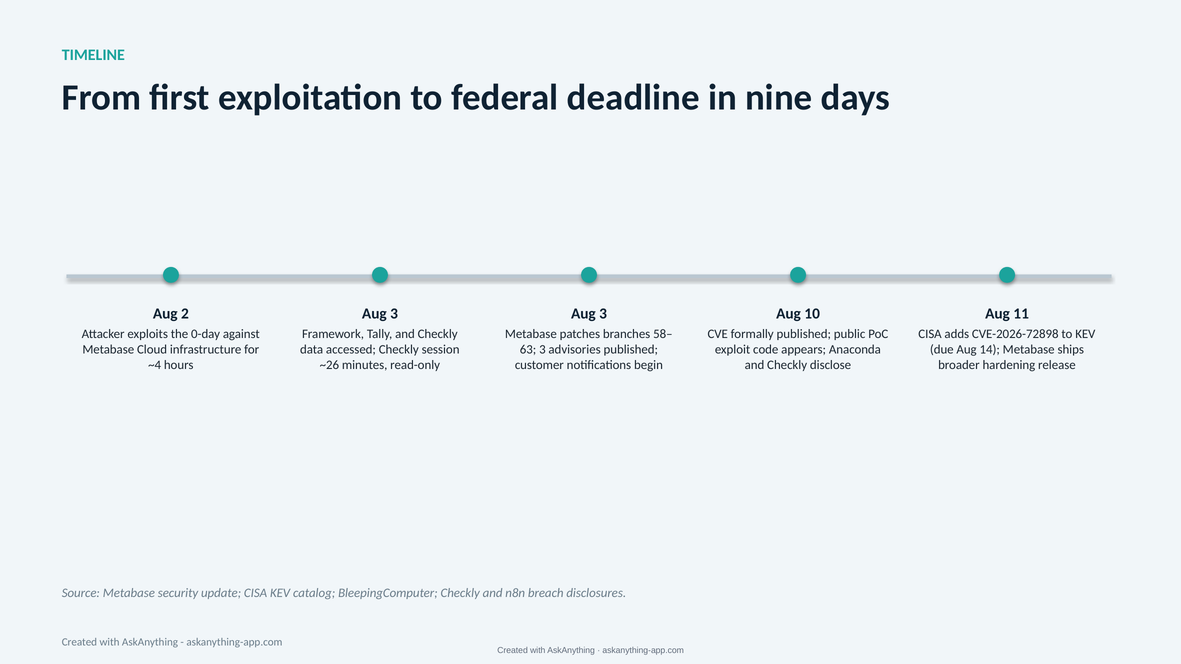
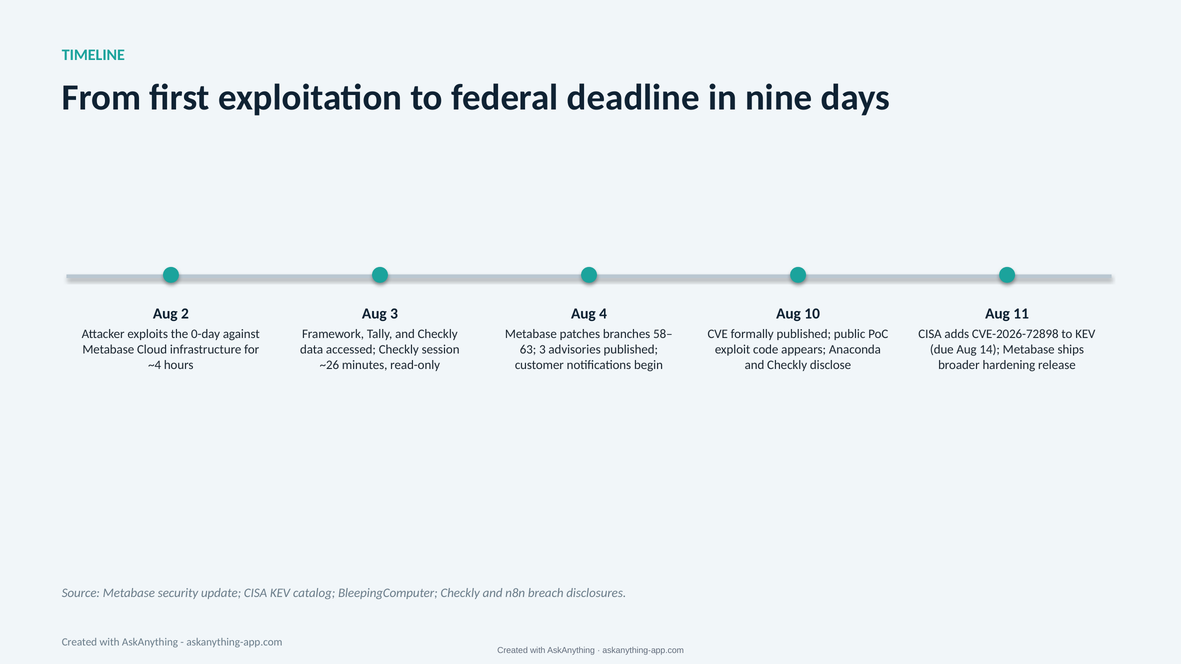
3 at (603, 314): 3 -> 4
